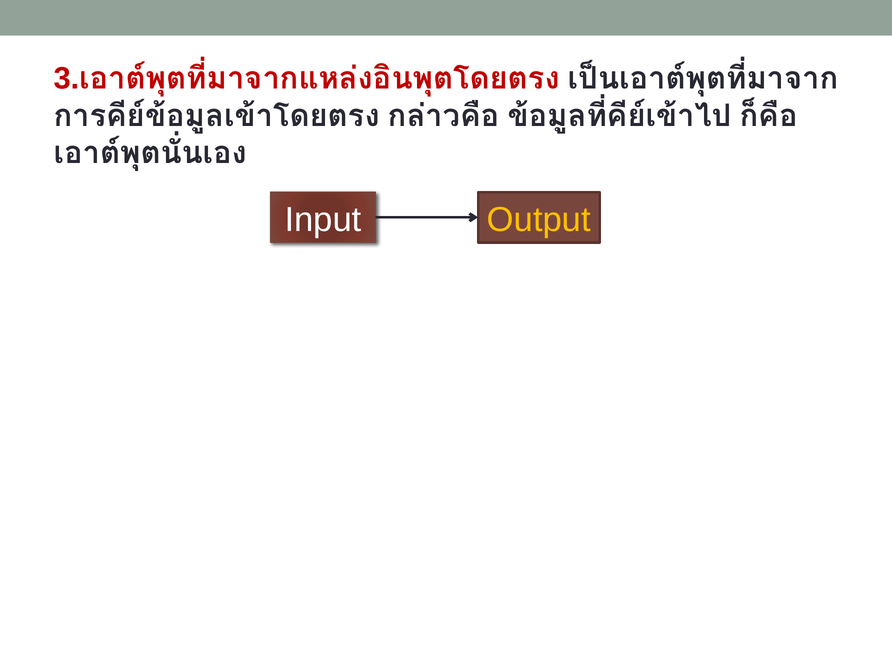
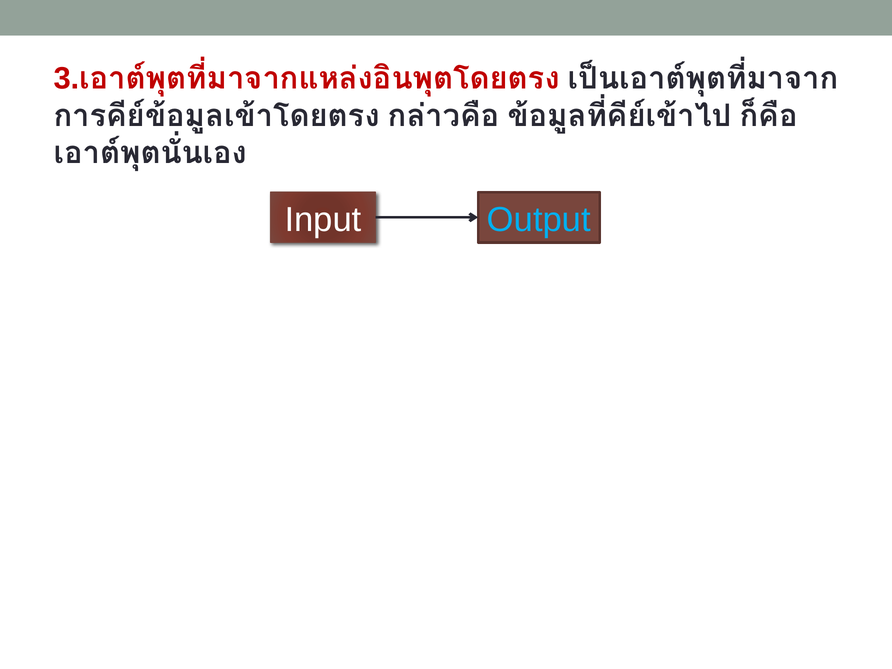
Output colour: yellow -> light blue
